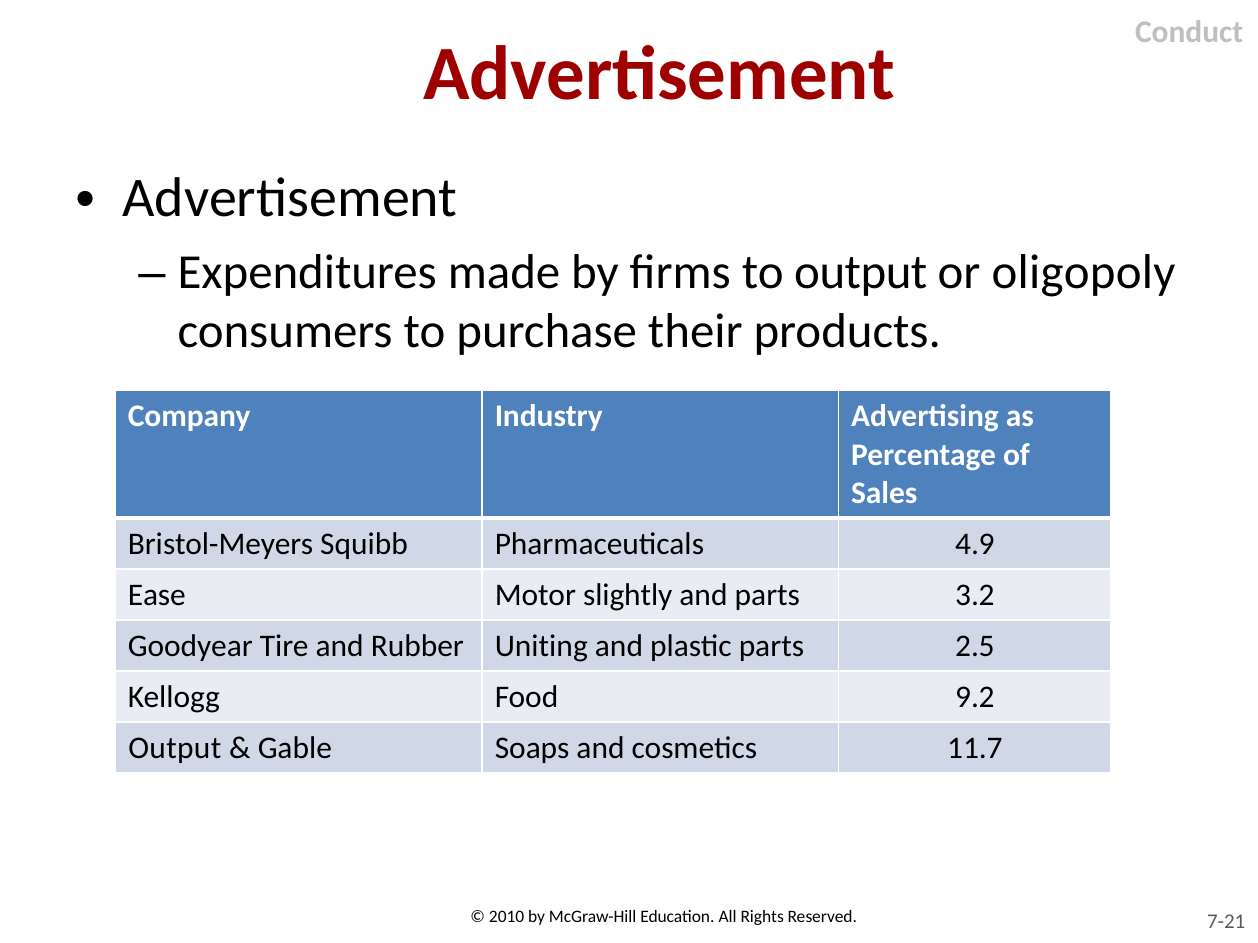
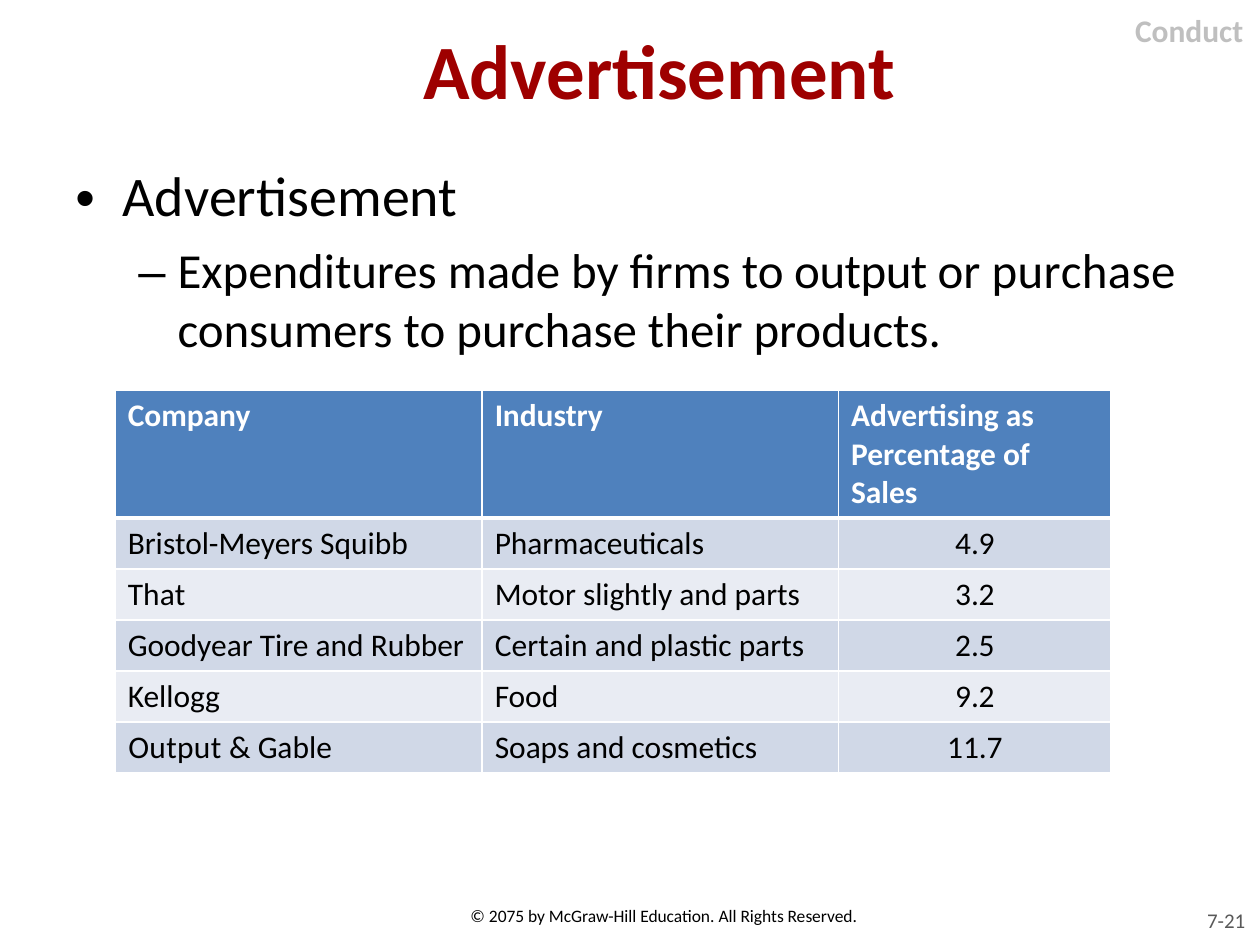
or oligopoly: oligopoly -> purchase
Ease: Ease -> That
Uniting: Uniting -> Certain
2010: 2010 -> 2075
